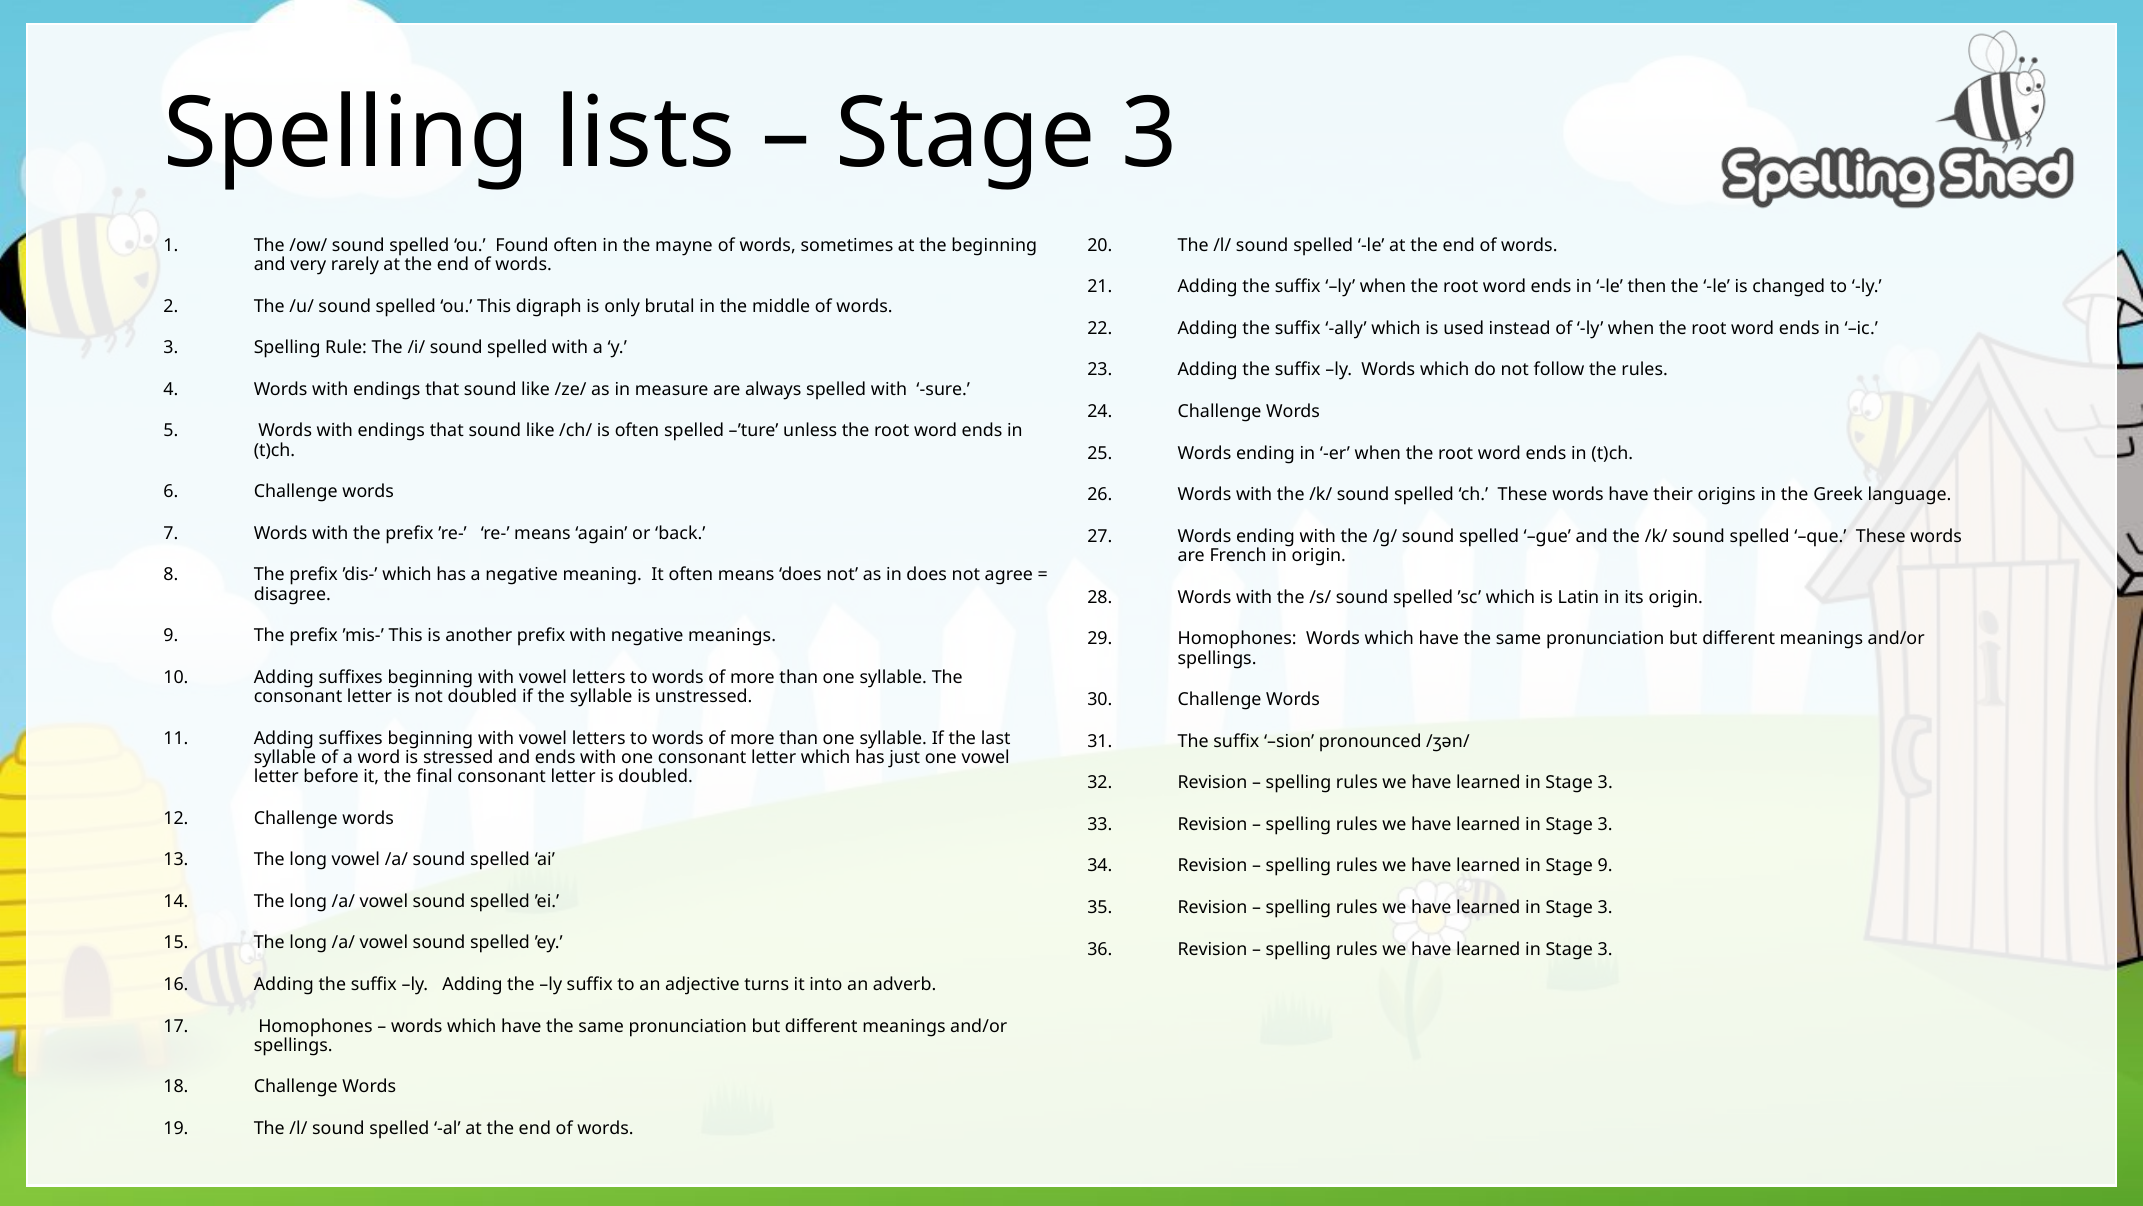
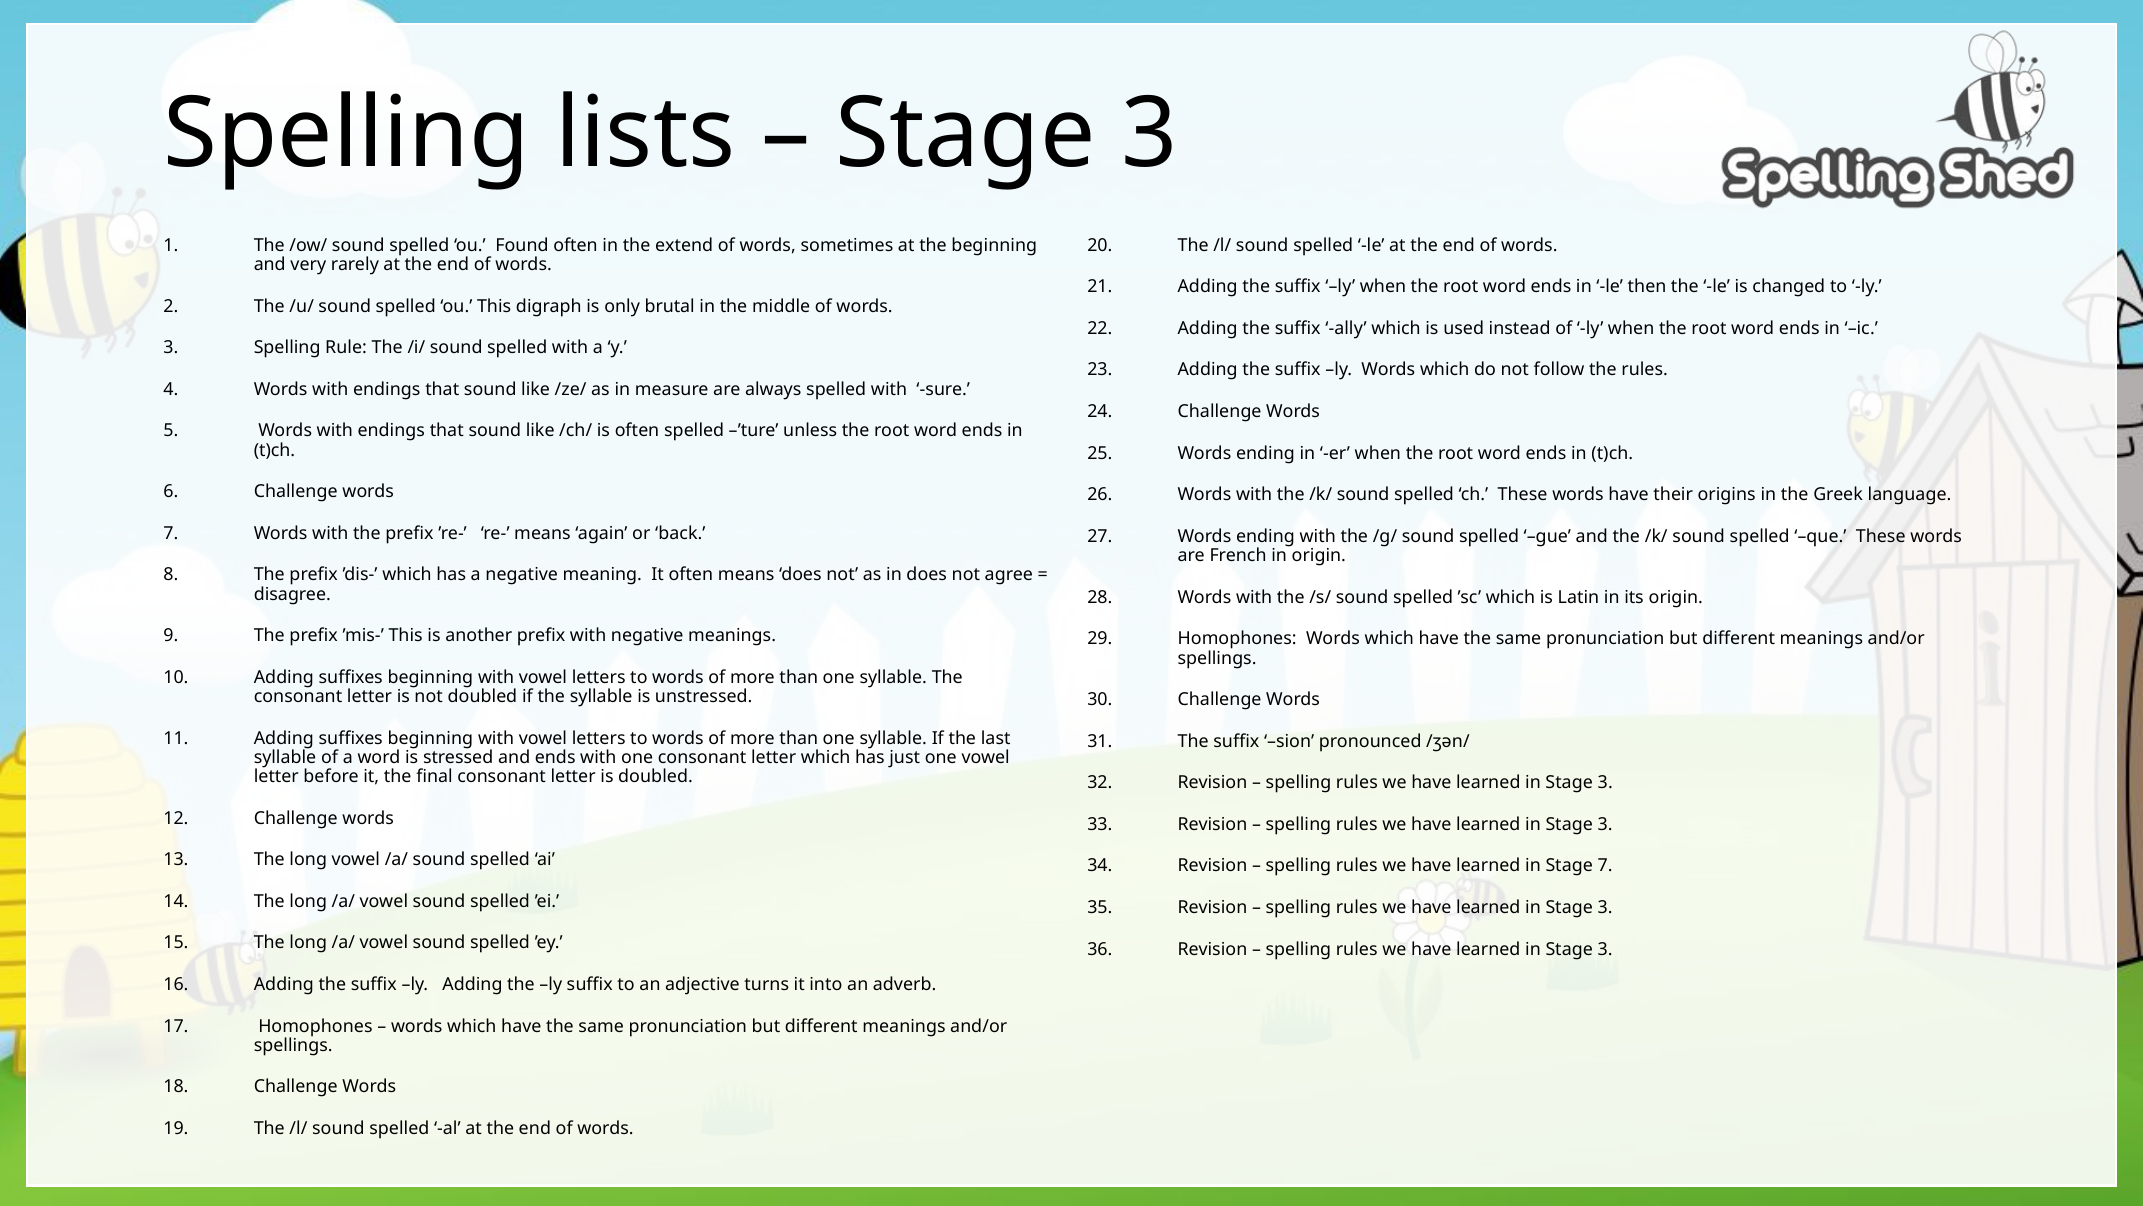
mayne: mayne -> extend
Stage 9: 9 -> 7
